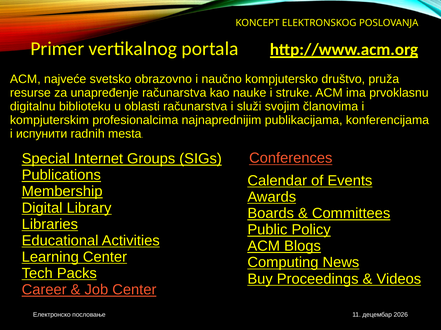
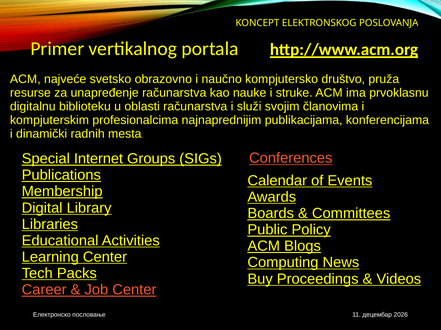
испунити: испунити -> dinamički
